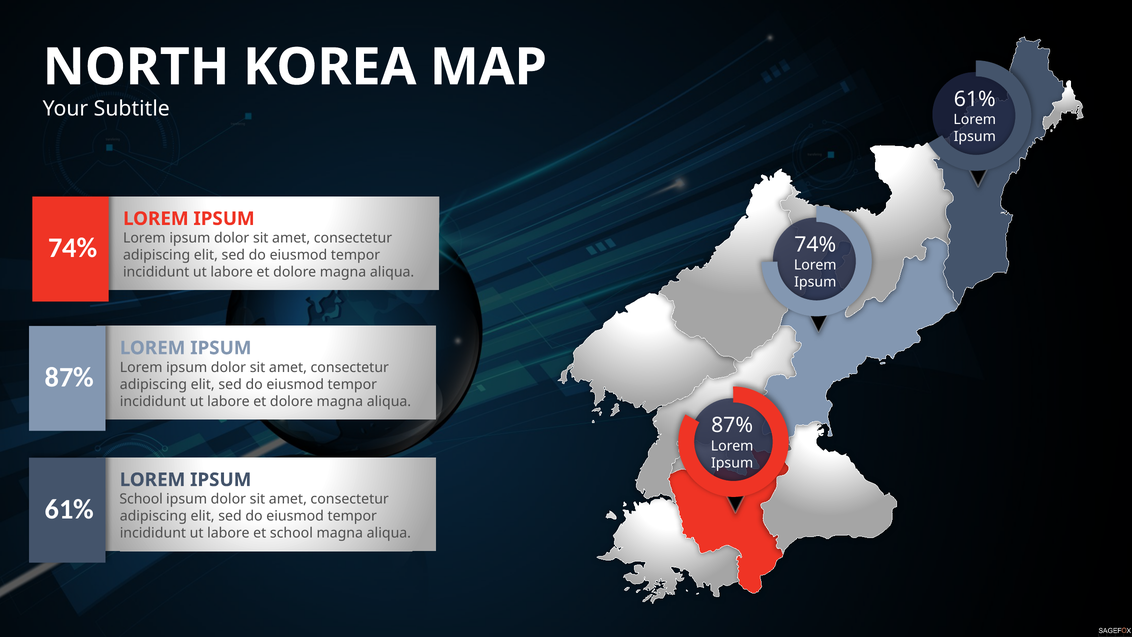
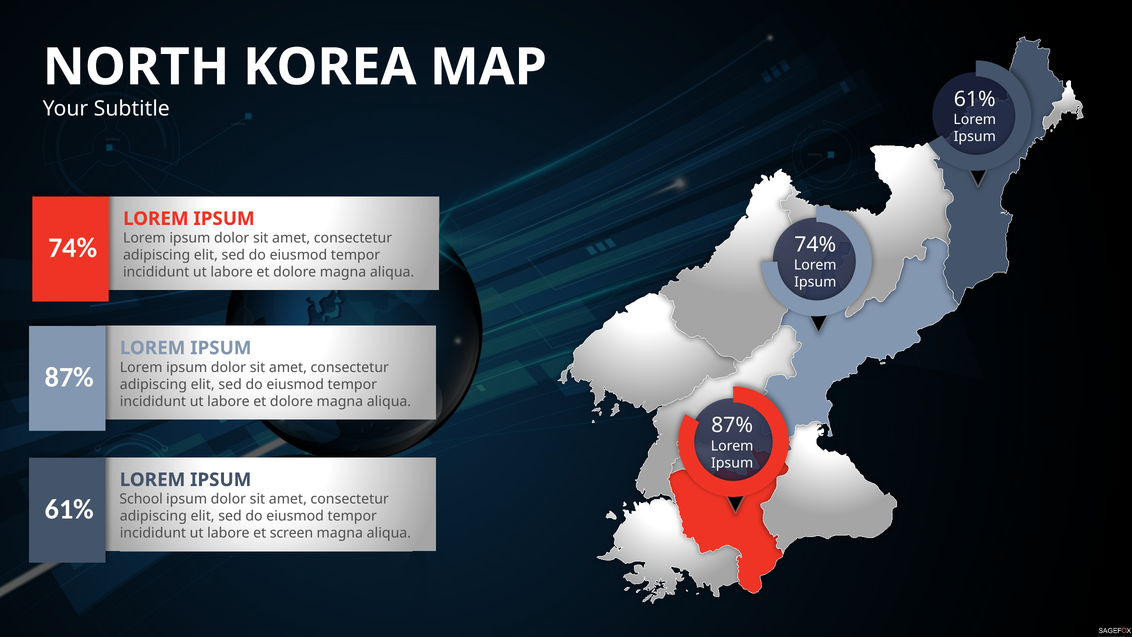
et school: school -> screen
